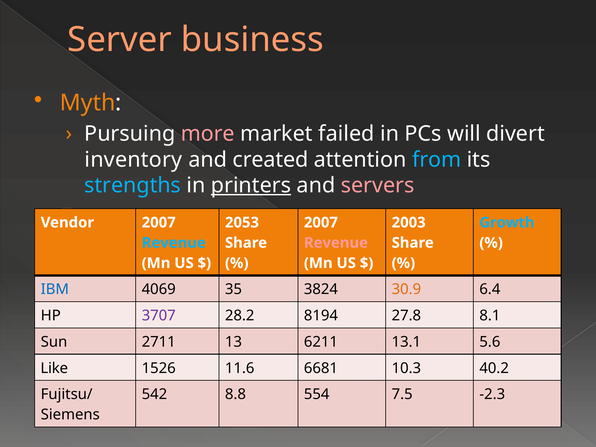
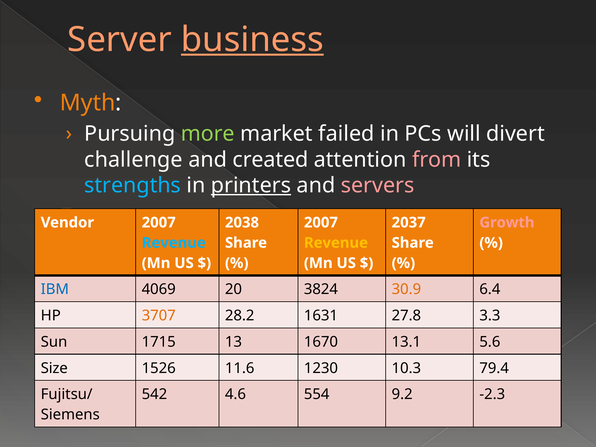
business underline: none -> present
more colour: pink -> light green
inventory: inventory -> challenge
from colour: light blue -> pink
2053: 2053 -> 2038
2003: 2003 -> 2037
Growth colour: light blue -> pink
Revenue at (336, 243) colour: pink -> yellow
35: 35 -> 20
3707 colour: purple -> orange
8194: 8194 -> 1631
8.1: 8.1 -> 3.3
2711: 2711 -> 1715
6211: 6211 -> 1670
Like: Like -> Size
6681: 6681 -> 1230
40.2: 40.2 -> 79.4
8.8: 8.8 -> 4.6
7.5: 7.5 -> 9.2
